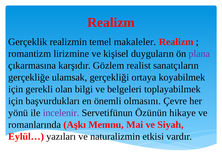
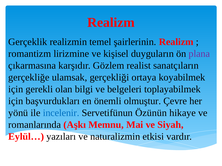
makaleler: makaleler -> şairlerinin
olmasını: olmasını -> olmuştur
incelenir colour: purple -> blue
